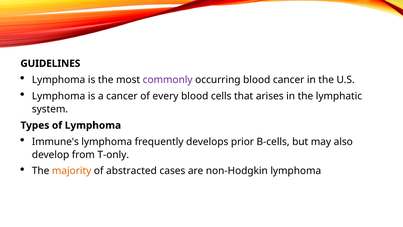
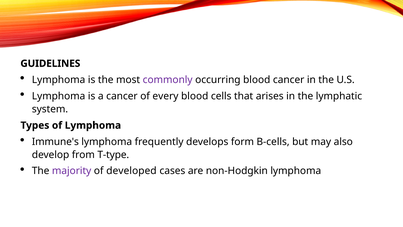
prior: prior -> form
T-only: T-only -> T-type
majority colour: orange -> purple
abstracted: abstracted -> developed
